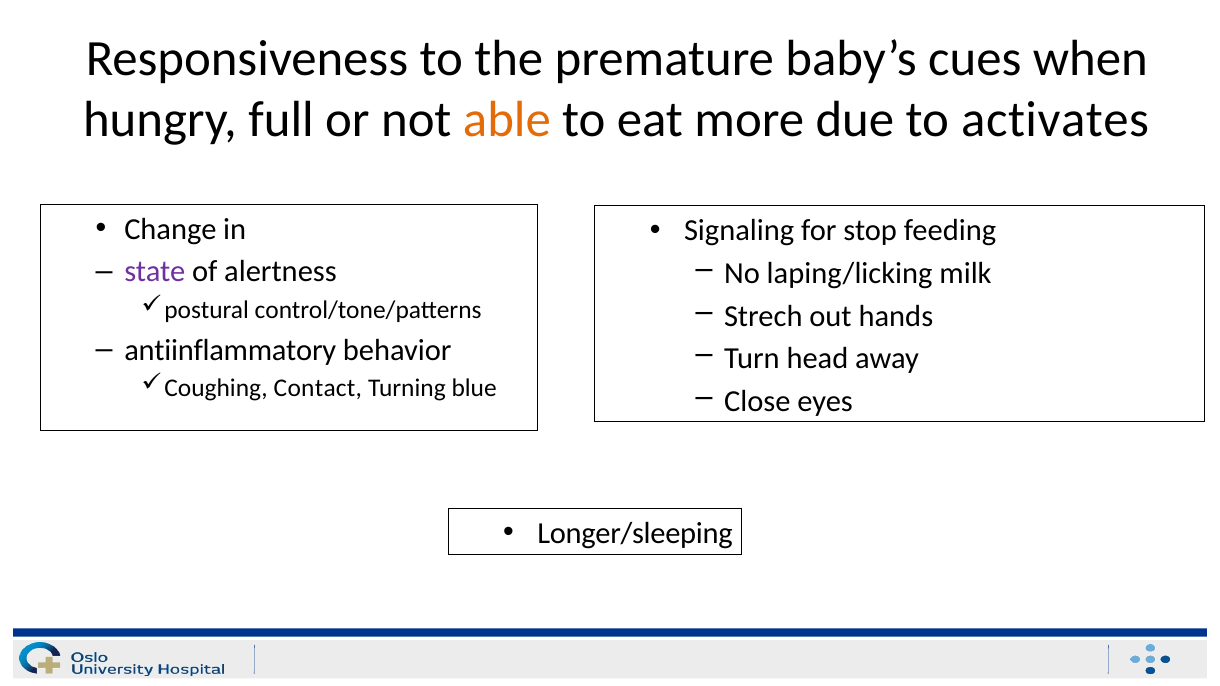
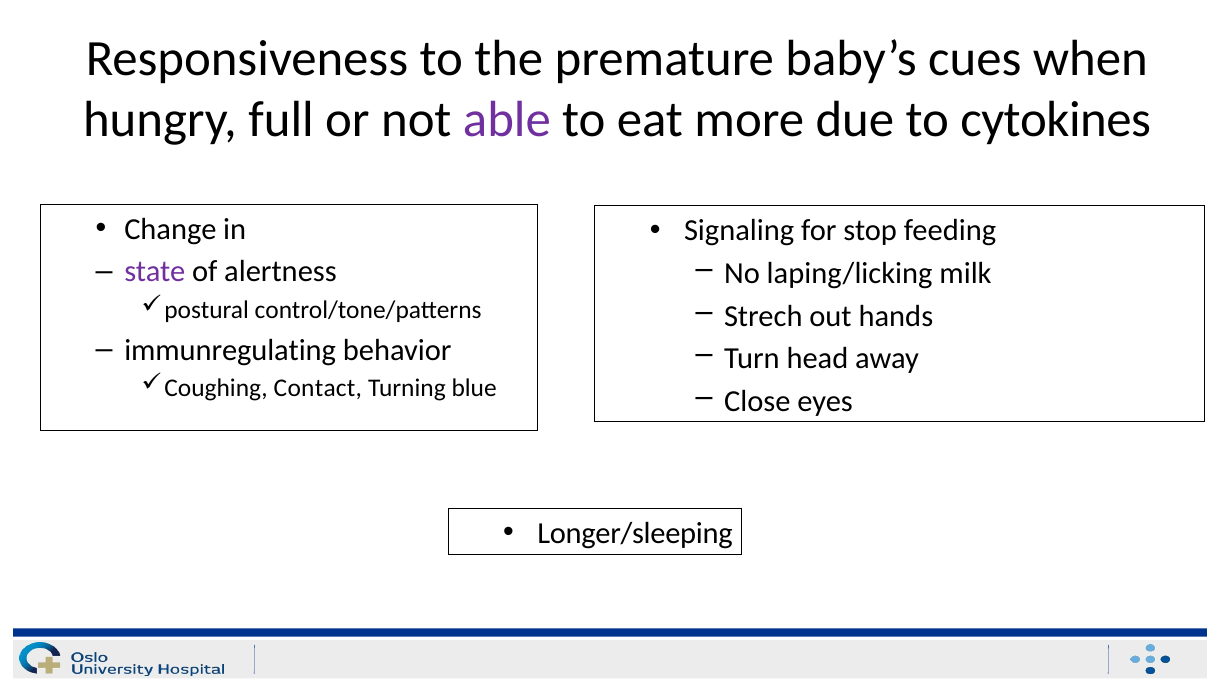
able colour: orange -> purple
activates: activates -> cytokines
antiinflammatory: antiinflammatory -> immunregulating
